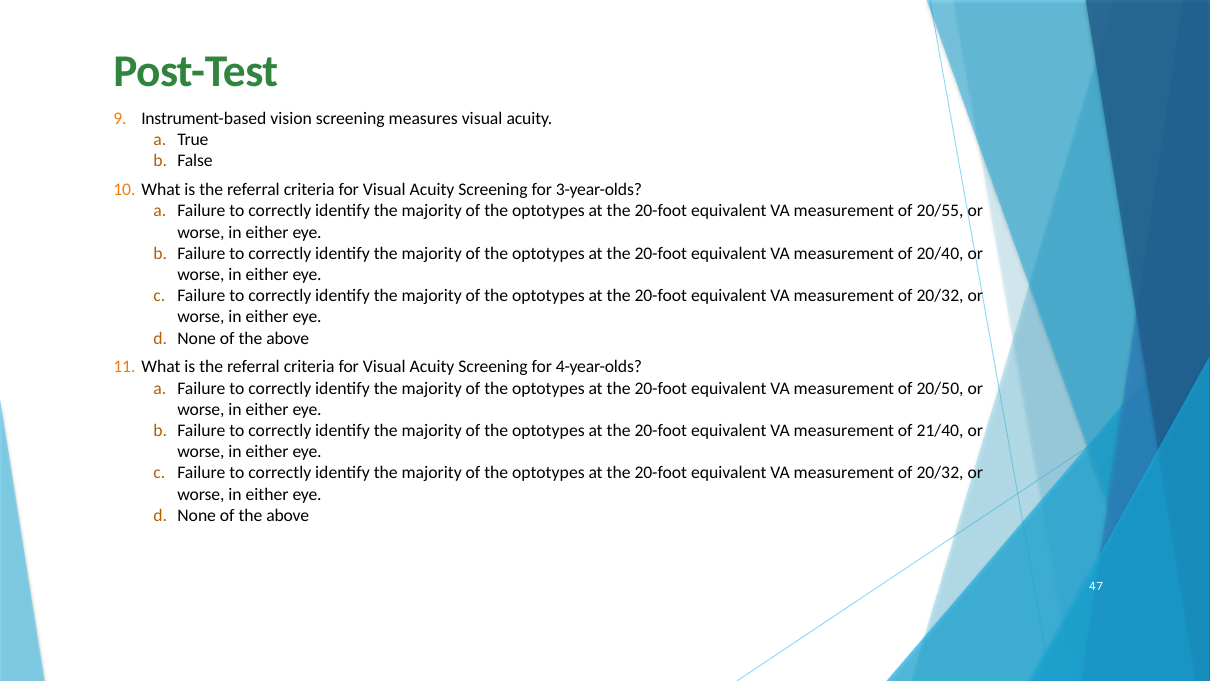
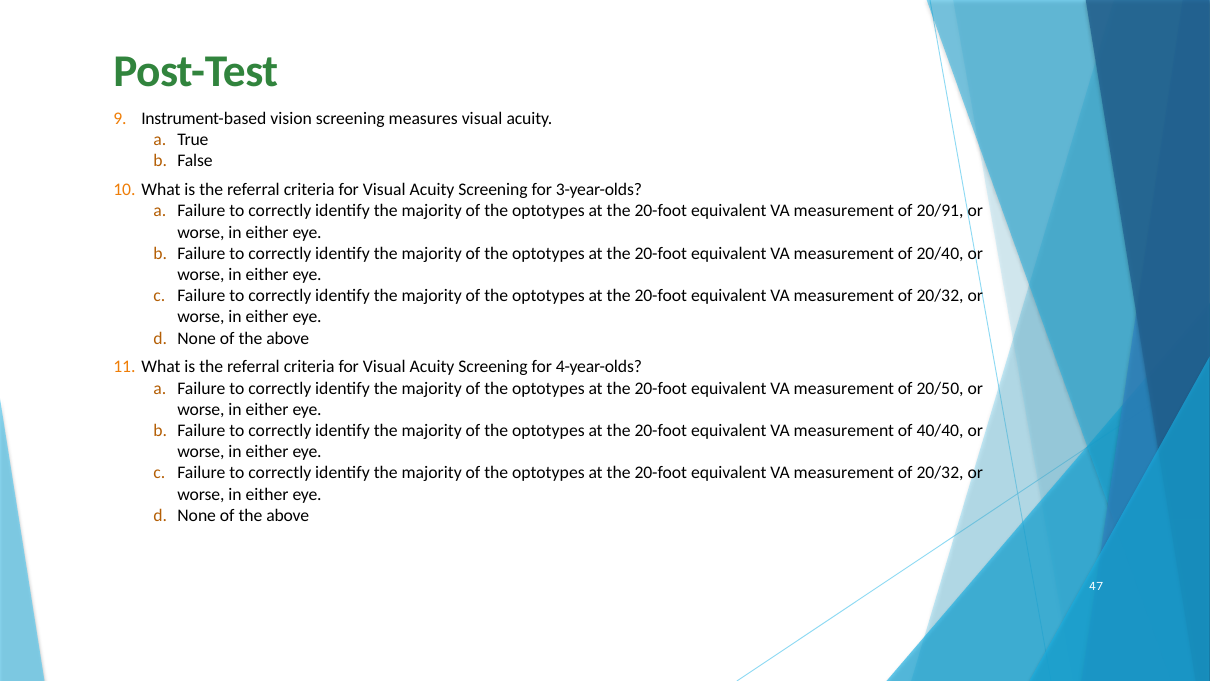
20/55: 20/55 -> 20/91
21/40: 21/40 -> 40/40
